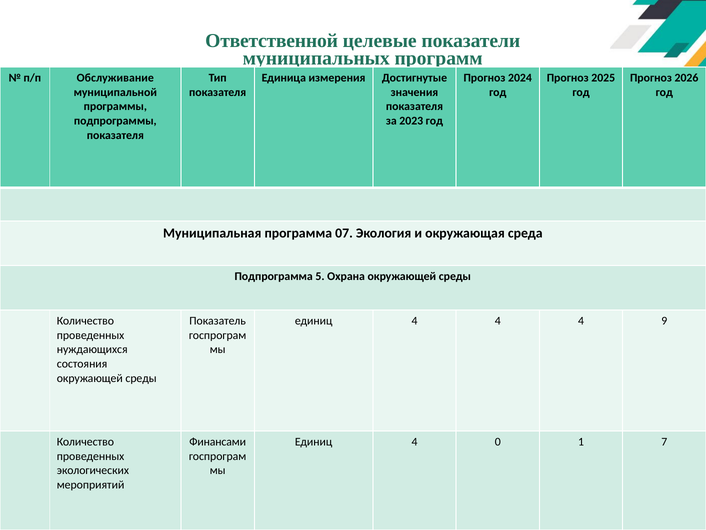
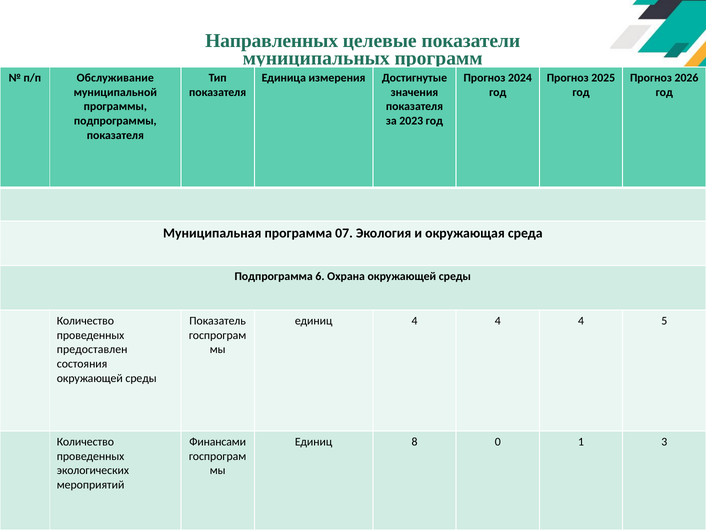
Ответственной: Ответственной -> Направленных
5: 5 -> 6
9: 9 -> 5
нуждающихся: нуждающихся -> предоставлен
4 at (415, 441): 4 -> 8
7: 7 -> 3
